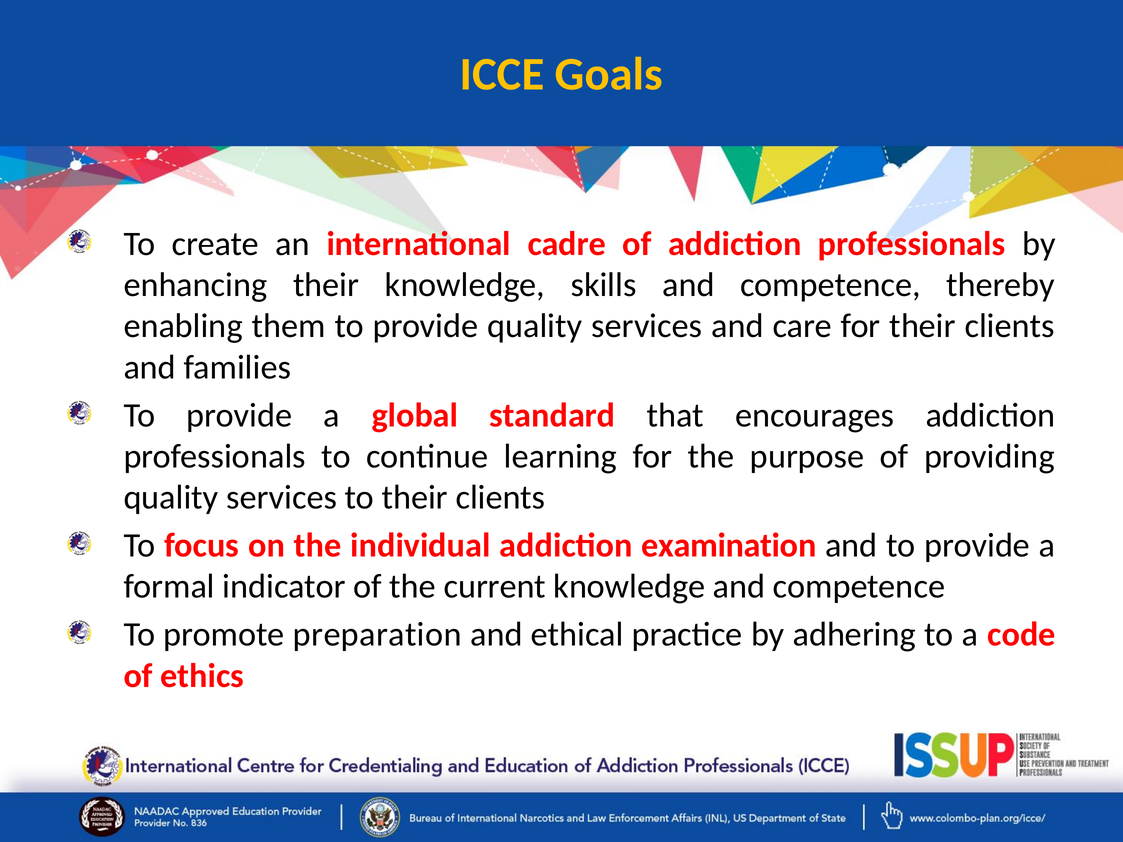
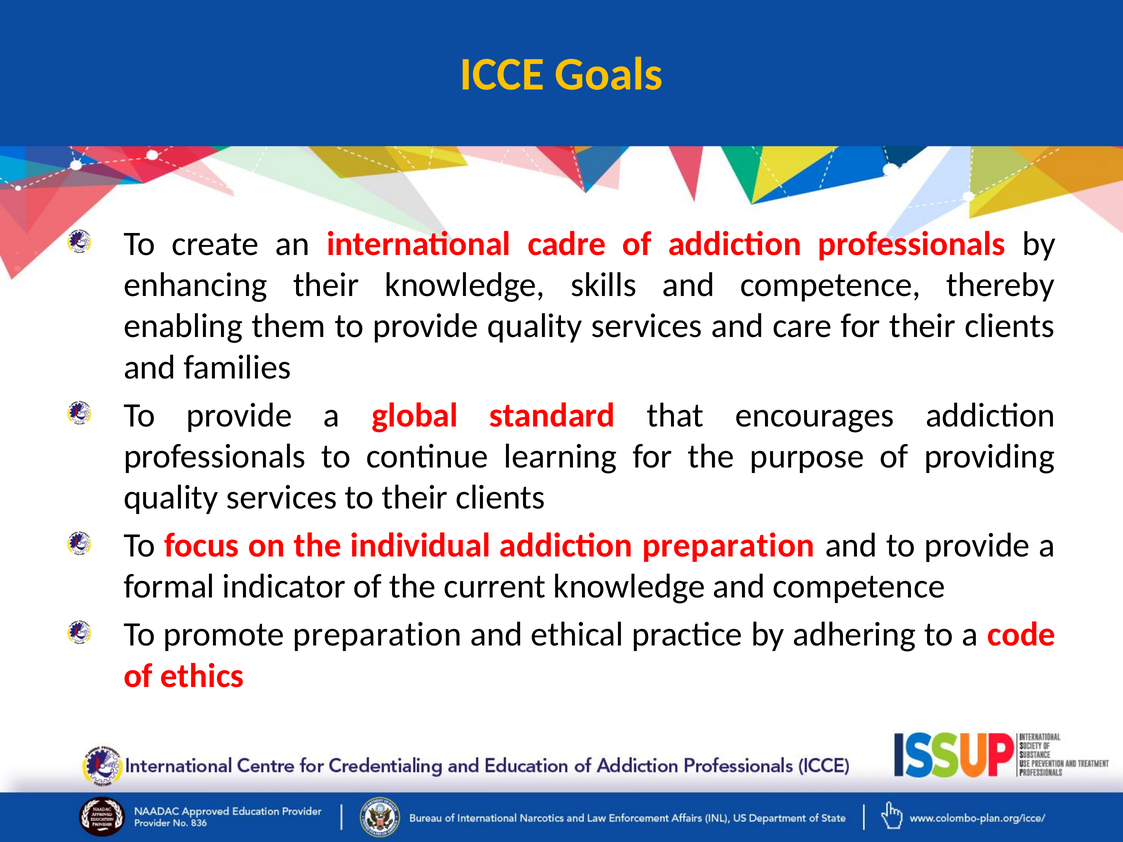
addiction examination: examination -> preparation
